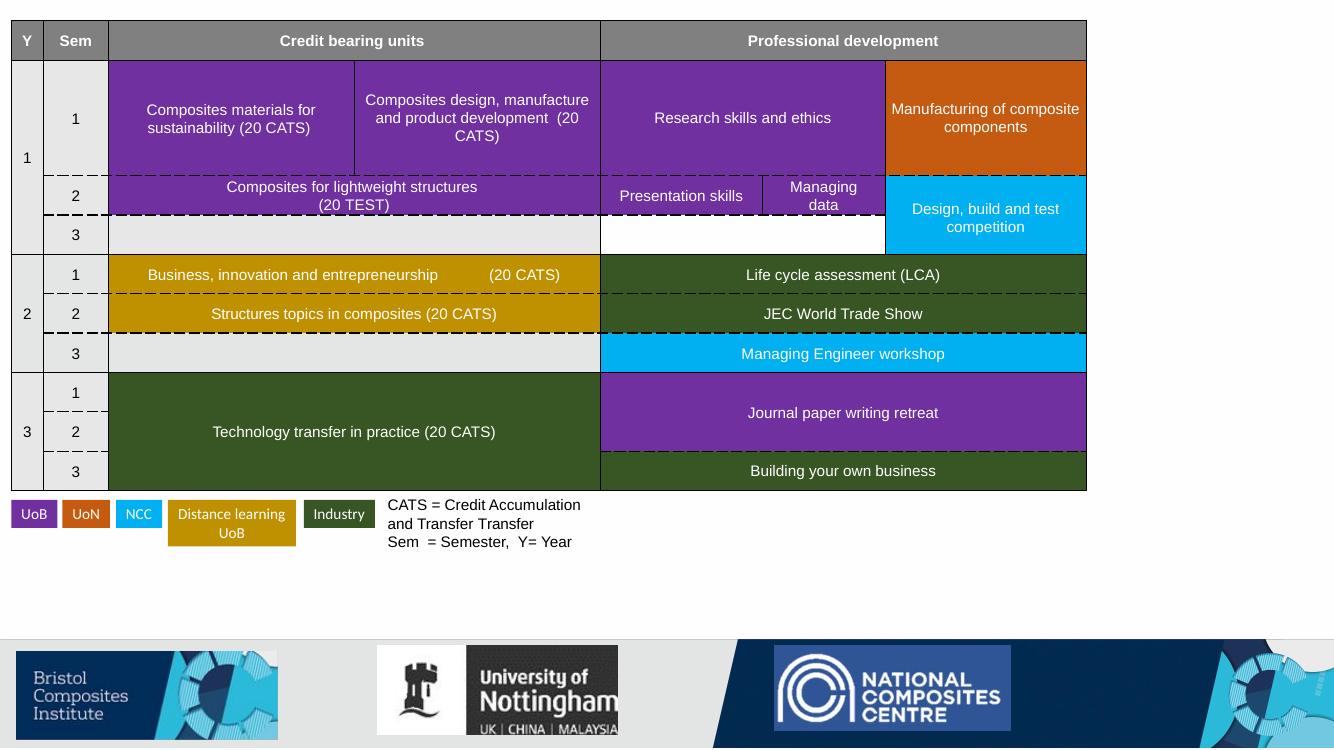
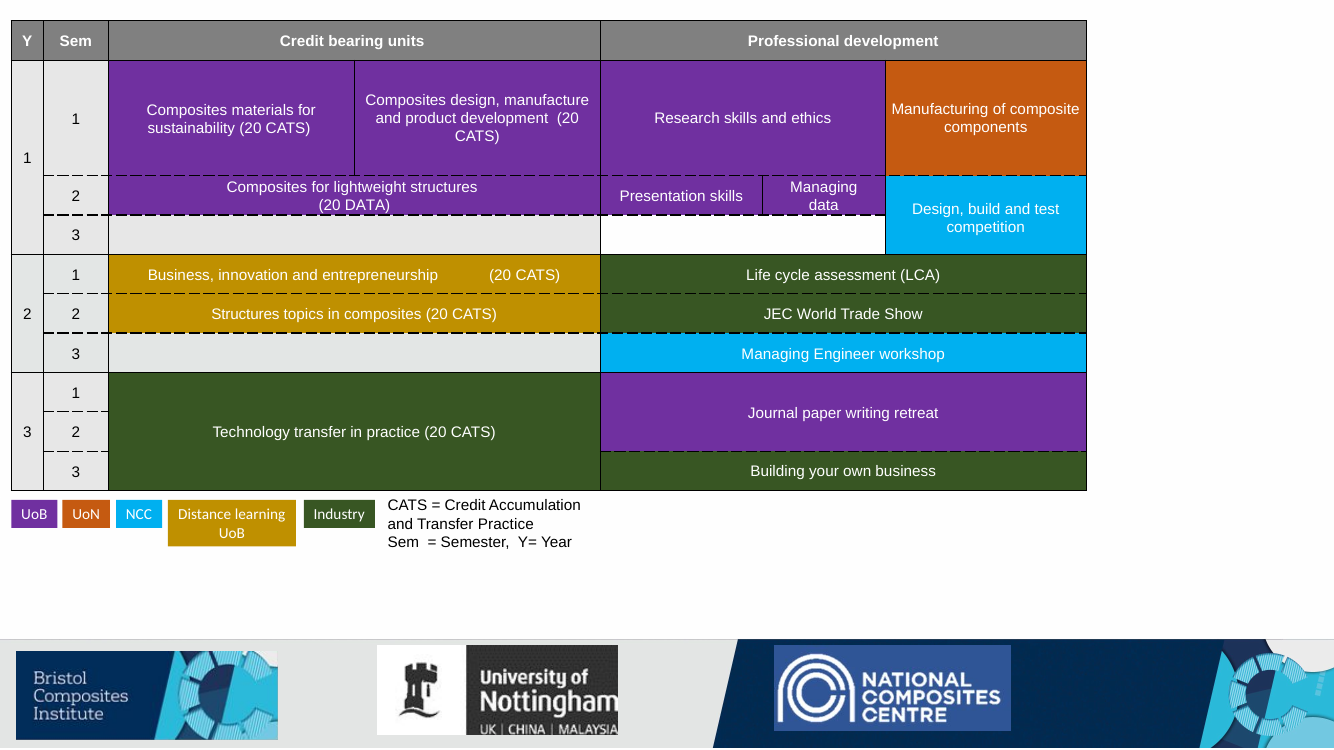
20 TEST: TEST -> DATA
Transfer Transfer: Transfer -> Practice
